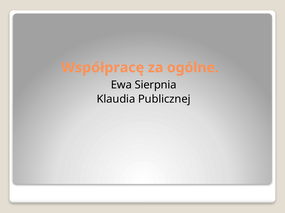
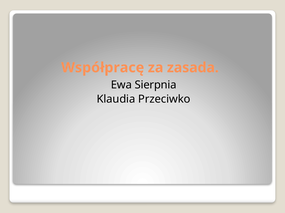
ogólne: ogólne -> zasada
Publicznej: Publicznej -> Przeciwko
